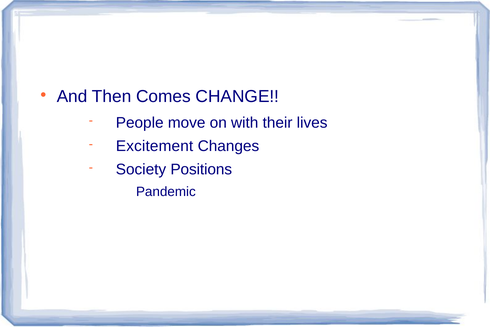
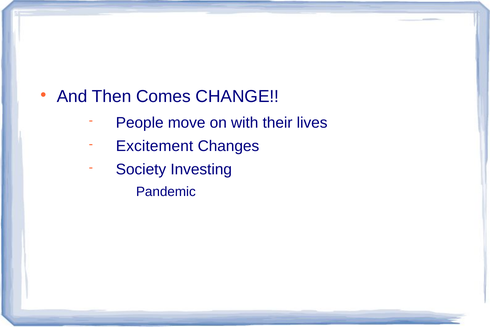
Positions: Positions -> Investing
